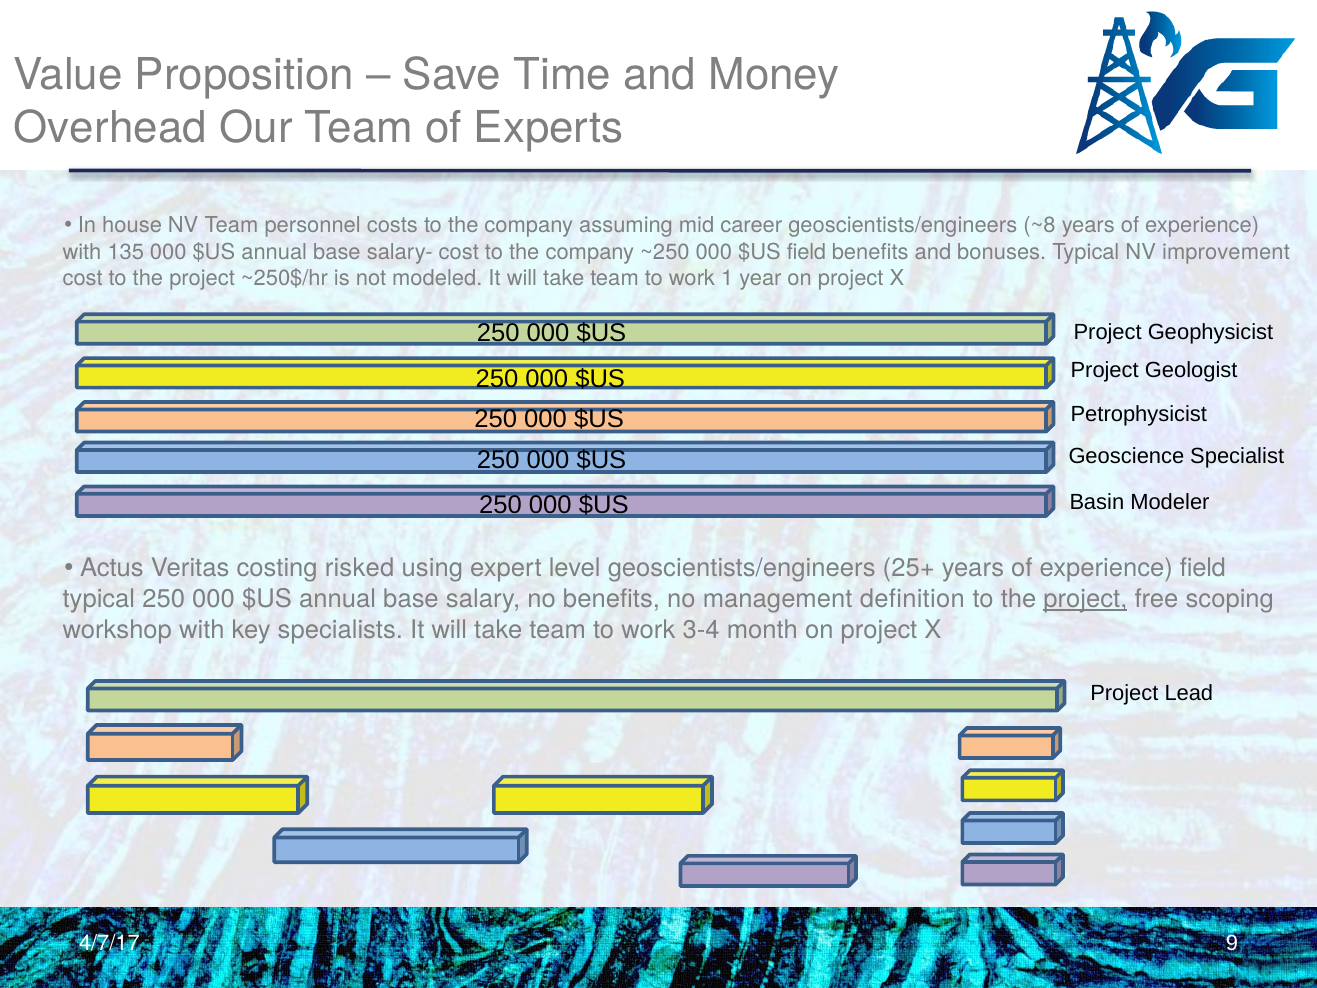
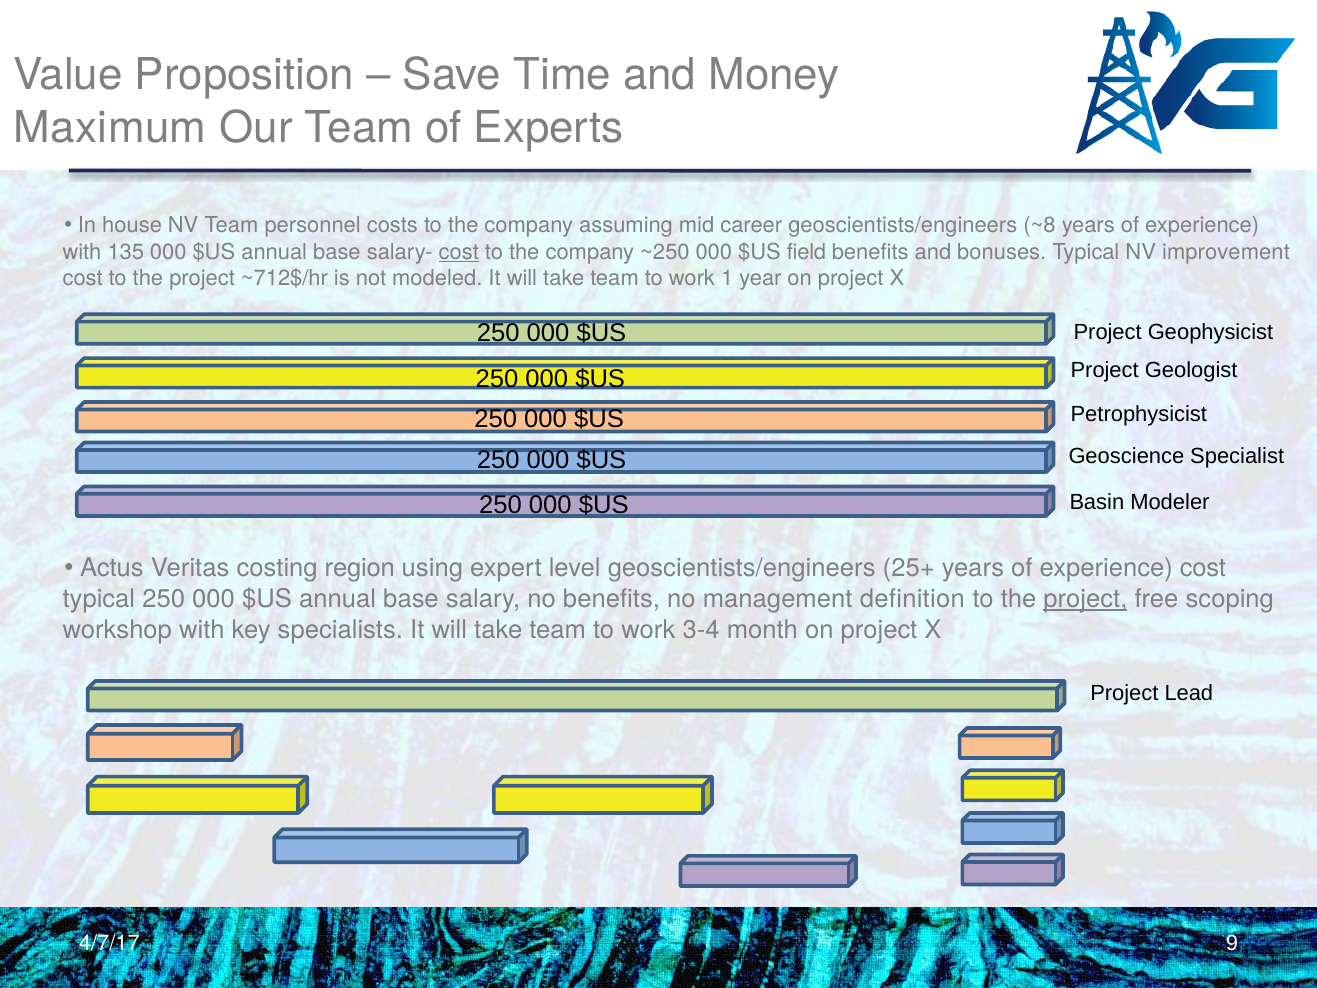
Overhead: Overhead -> Maximum
cost at (459, 252) underline: none -> present
~250$/hr: ~250$/hr -> ~712$/hr
risked: risked -> region
experience field: field -> cost
